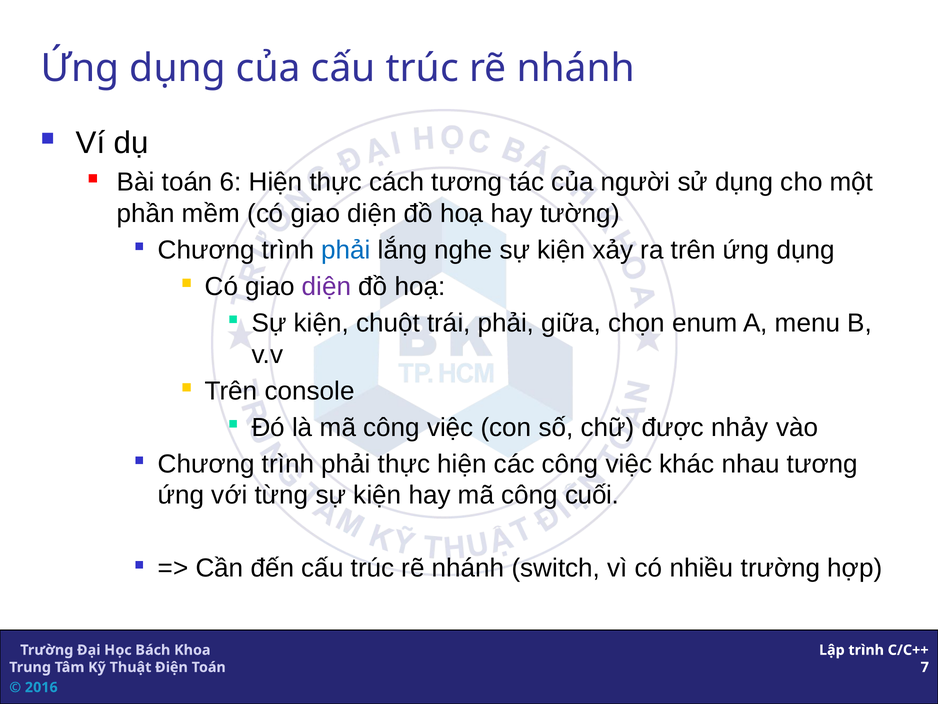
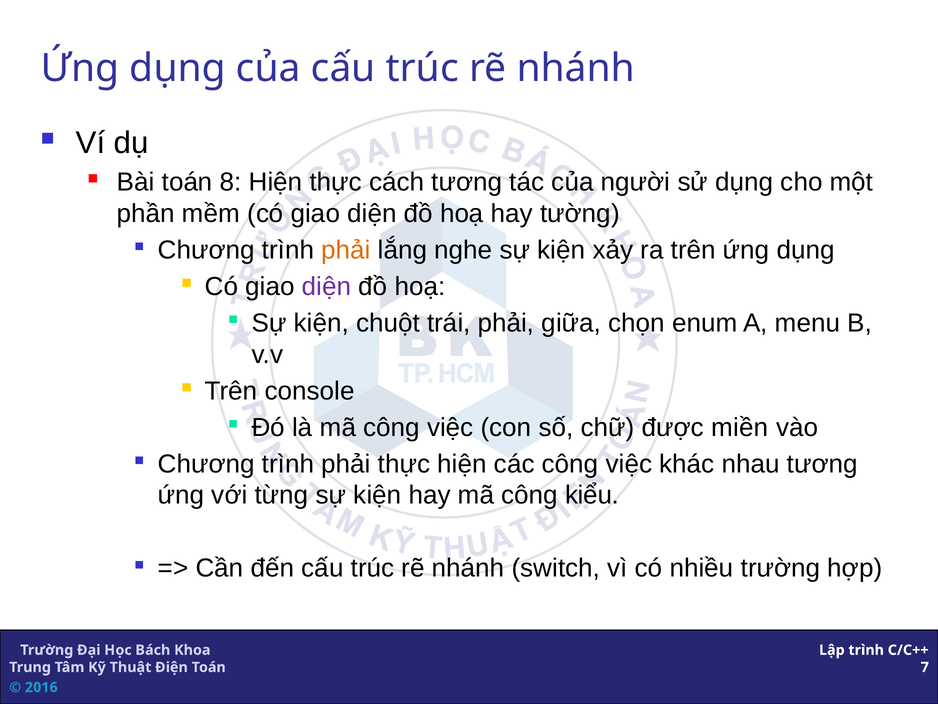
6: 6 -> 8
phải at (346, 250) colour: blue -> orange
nhảy: nhảy -> miền
cuối: cuối -> kiểu
